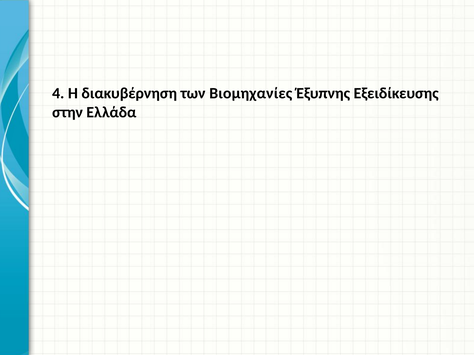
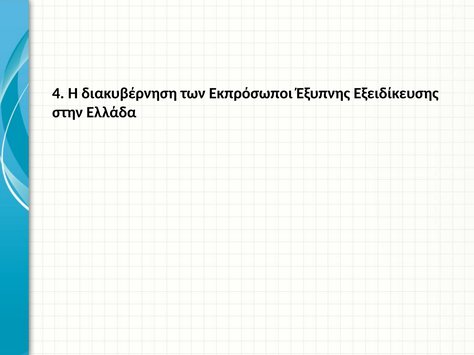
Βιομηχανίες: Βιομηχανίες -> Εκπρόσωποι
